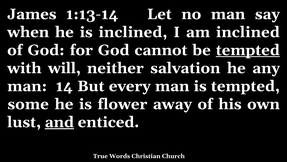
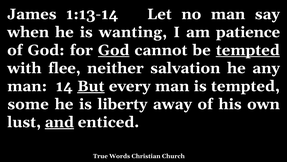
is inclined: inclined -> wanting
am inclined: inclined -> patience
God at (114, 50) underline: none -> present
will: will -> flee
But underline: none -> present
flower: flower -> liberty
